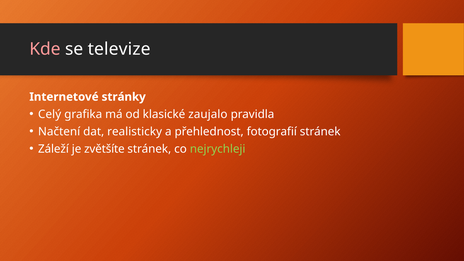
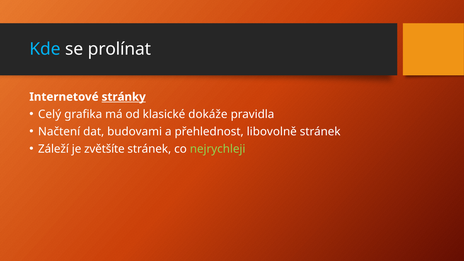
Kde colour: pink -> light blue
televize: televize -> prolínat
stránky underline: none -> present
zaujalo: zaujalo -> dokáže
realisticky: realisticky -> budovami
fotografií: fotografií -> libovolně
